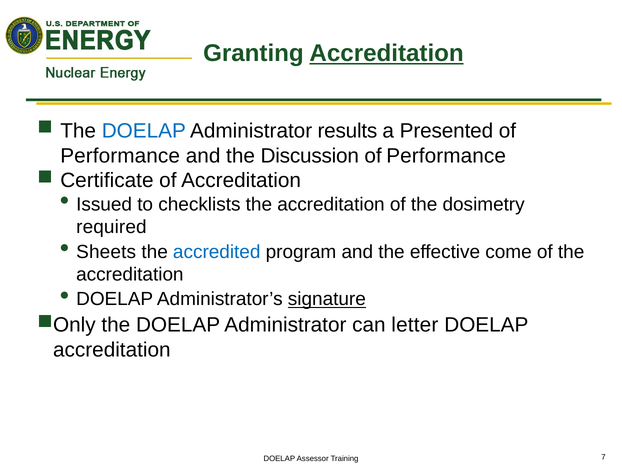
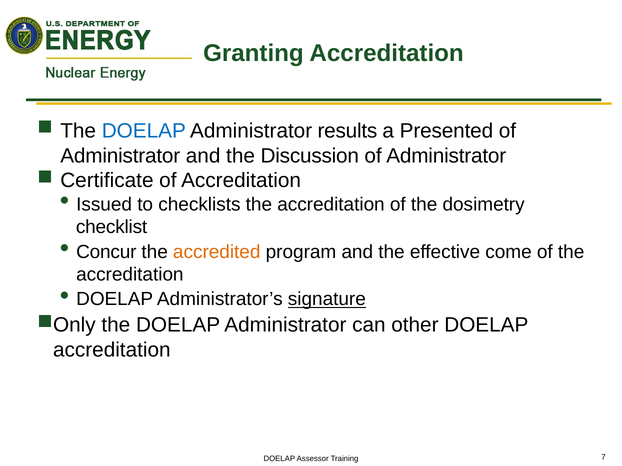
Accreditation at (387, 54) underline: present -> none
Performance at (120, 156): Performance -> Administrator
Performance at (446, 156): Performance -> Administrator
required: required -> checklist
Sheets: Sheets -> Concur
accredited colour: blue -> orange
letter: letter -> other
